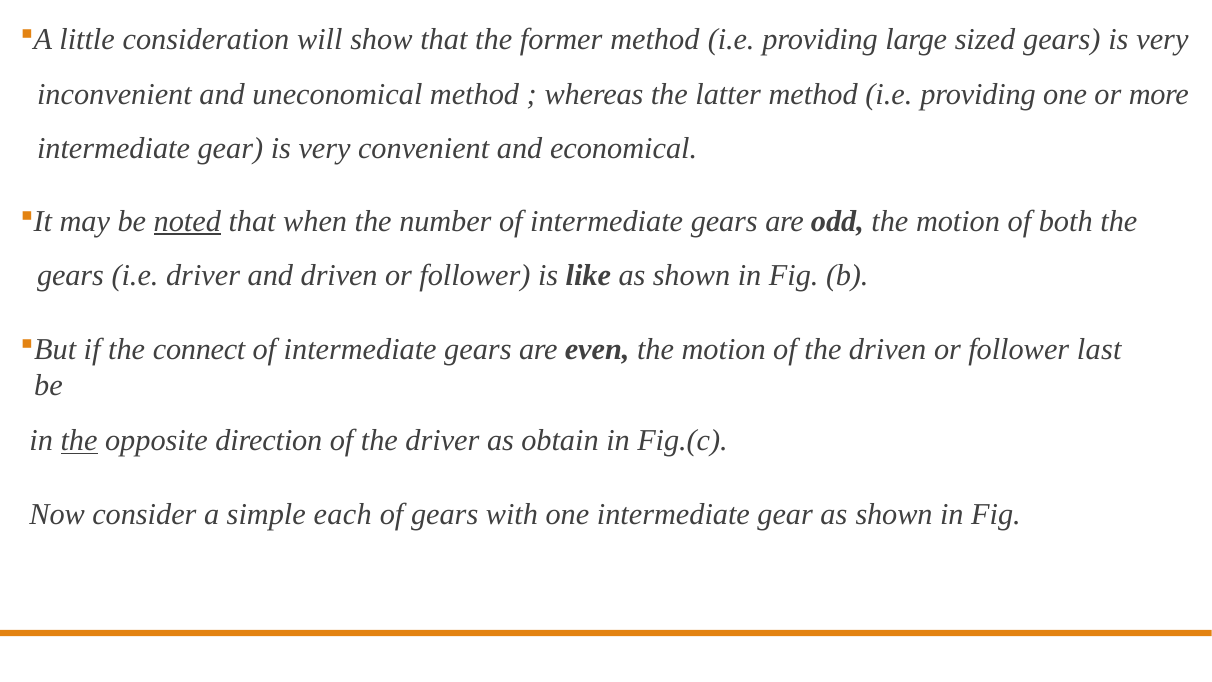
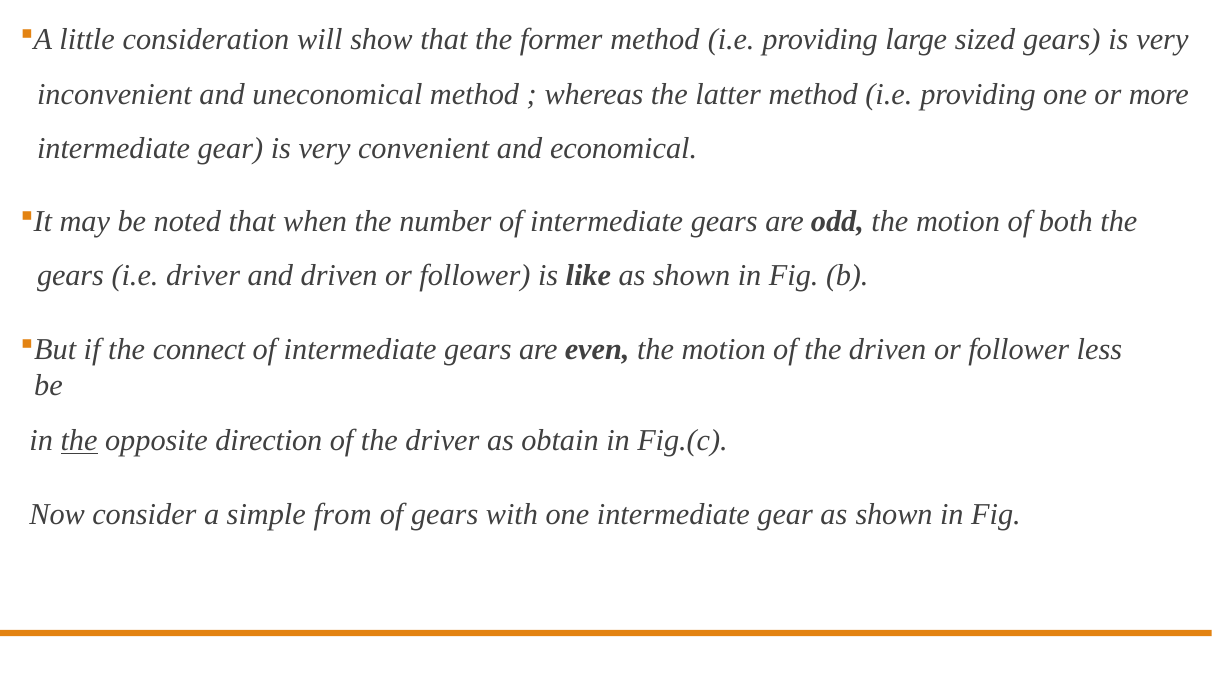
noted underline: present -> none
last: last -> less
each: each -> from
